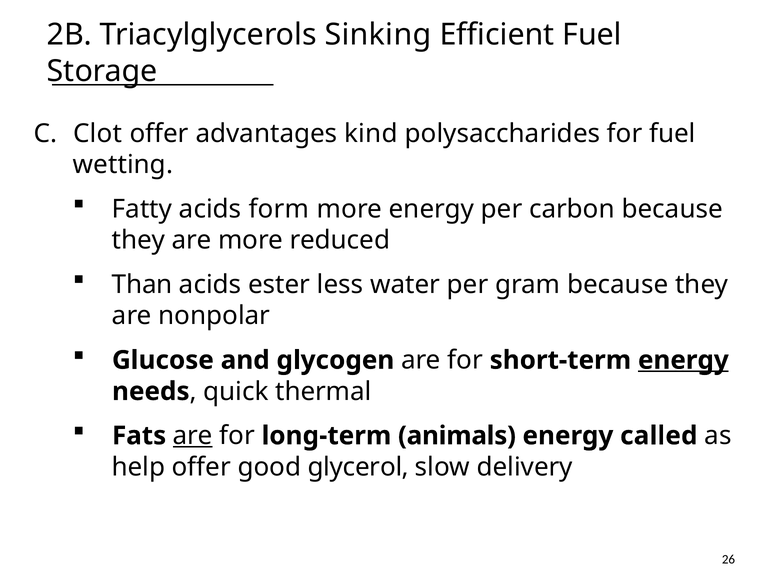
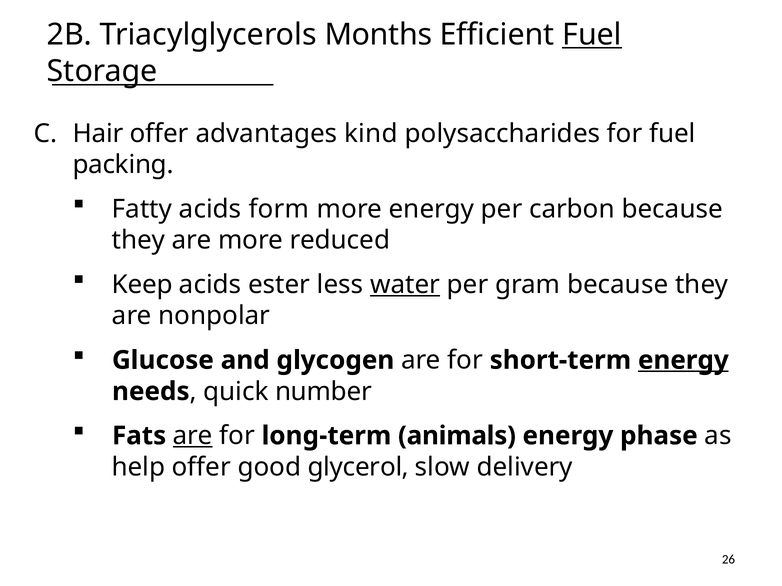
Sinking: Sinking -> Months
Fuel at (592, 35) underline: none -> present
Clot: Clot -> Hair
wetting: wetting -> packing
Than: Than -> Keep
water underline: none -> present
thermal: thermal -> number
called: called -> phase
